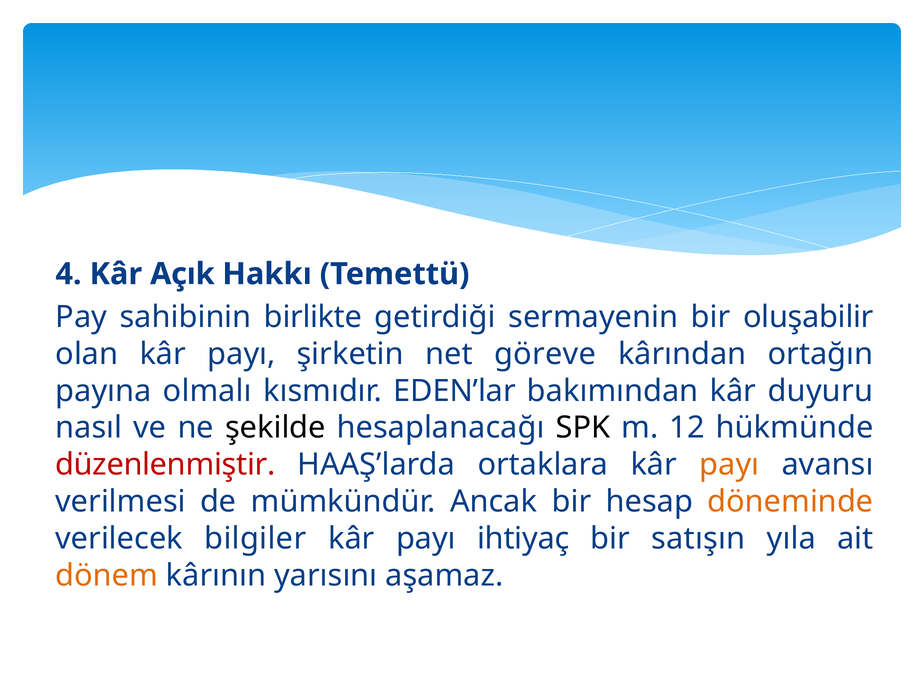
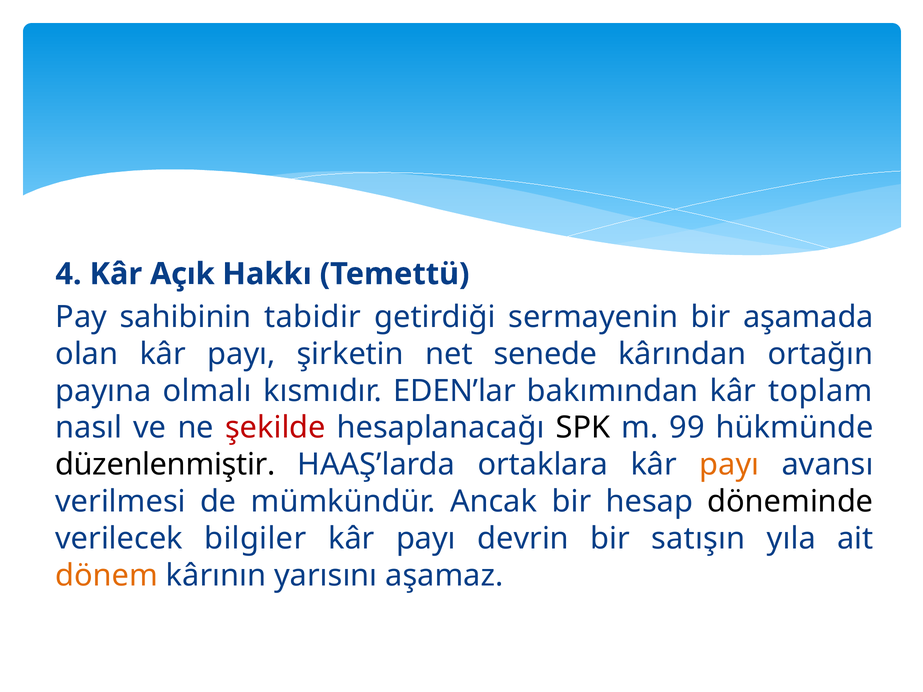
birlikte: birlikte -> tabidir
oluşabilir: oluşabilir -> aşamada
göreve: göreve -> senede
duyuru: duyuru -> toplam
şekilde colour: black -> red
12: 12 -> 99
düzenlenmiştir colour: red -> black
döneminde colour: orange -> black
ihtiyaç: ihtiyaç -> devrin
